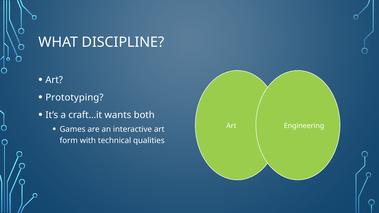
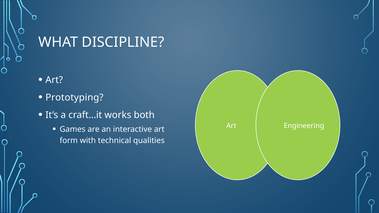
wants: wants -> works
